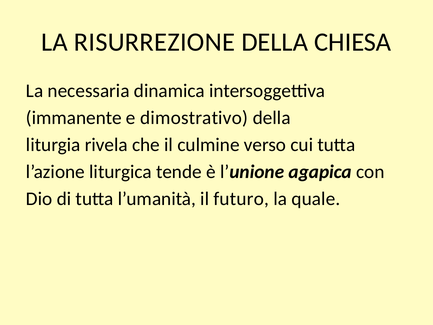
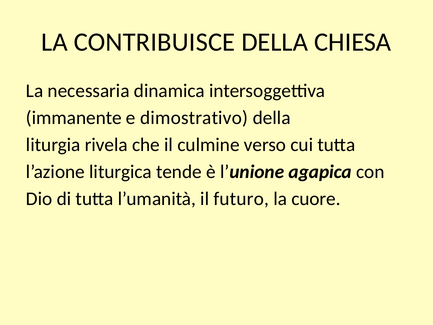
RISURREZIONE: RISURREZIONE -> CONTRIBUISCE
quale: quale -> cuore
